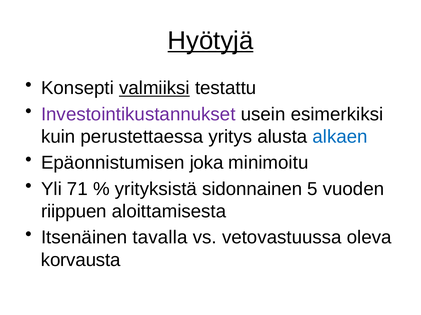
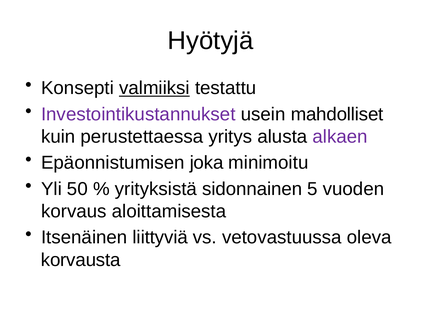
Hyötyjä underline: present -> none
esimerkiksi: esimerkiksi -> mahdolliset
alkaen colour: blue -> purple
71: 71 -> 50
riippuen: riippuen -> korvaus
tavalla: tavalla -> liittyviä
